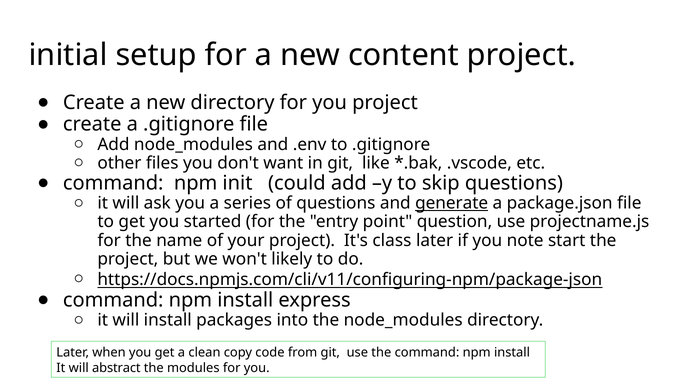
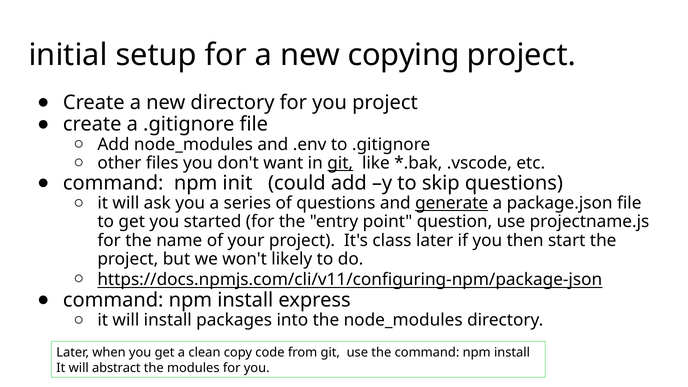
content: content -> copying
git at (340, 163) underline: none -> present
note: note -> then
